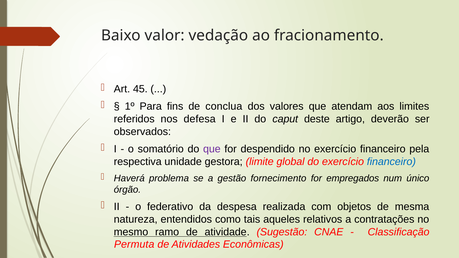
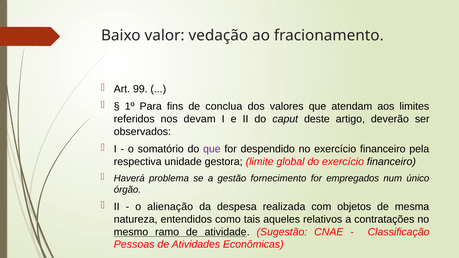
45: 45 -> 99
defesa: defesa -> devam
financeiro at (391, 162) colour: blue -> black
federativo: federativo -> alienação
Permuta: Permuta -> Pessoas
